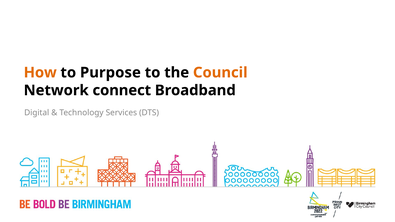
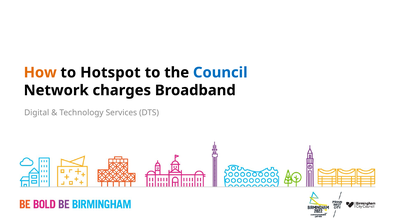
Purpose: Purpose -> Hotspot
Council colour: orange -> blue
connect: connect -> charges
